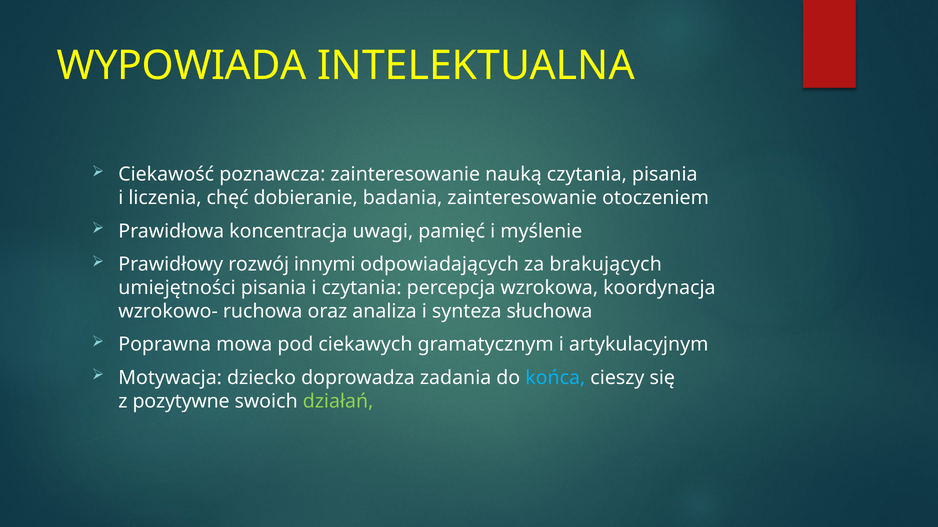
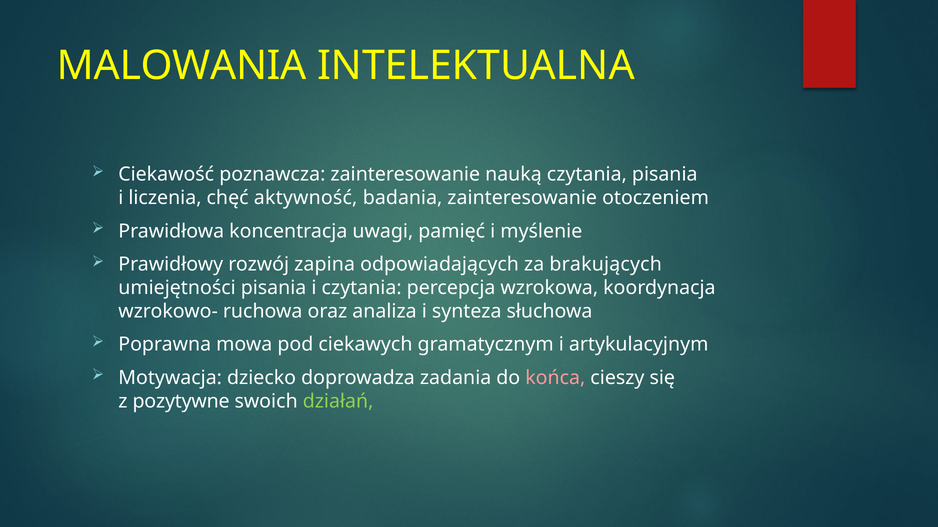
WYPOWIADA: WYPOWIADA -> MALOWANIA
dobieranie: dobieranie -> aktywność
innymi: innymi -> zapina
końca colour: light blue -> pink
